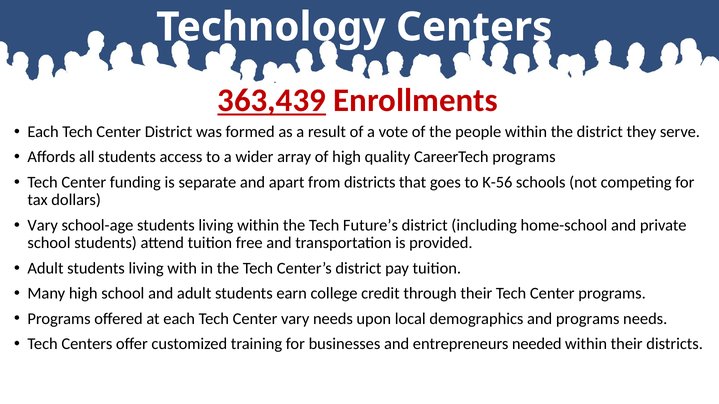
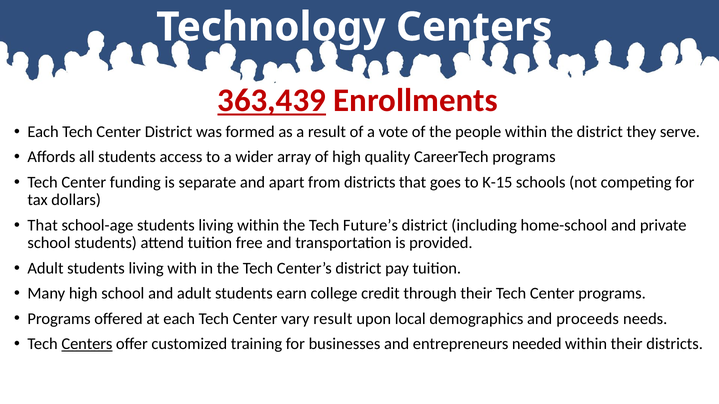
K-56: K-56 -> K-15
Vary at (43, 225): Vary -> That
vary needs: needs -> result
and programs: programs -> proceeds
Centers at (87, 344) underline: none -> present
